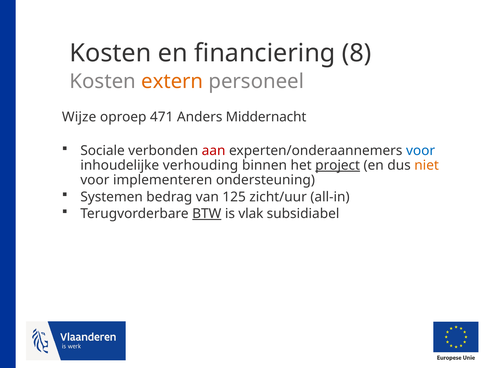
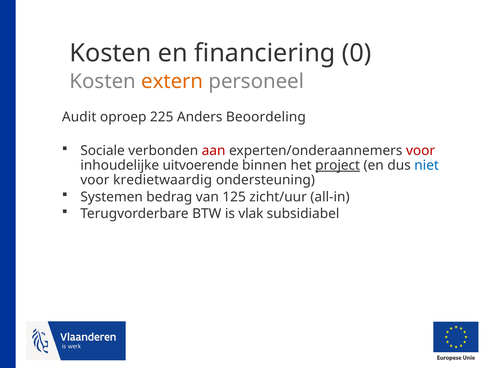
8: 8 -> 0
Wijze: Wijze -> Audit
471: 471 -> 225
Middernacht: Middernacht -> Beoordeling
voor at (421, 151) colour: blue -> red
verhouding: verhouding -> uitvoerende
niet colour: orange -> blue
implementeren: implementeren -> kredietwaardig
BTW underline: present -> none
